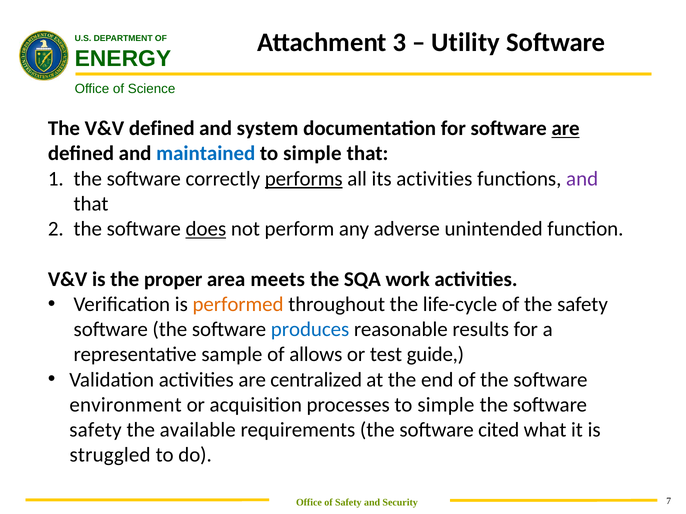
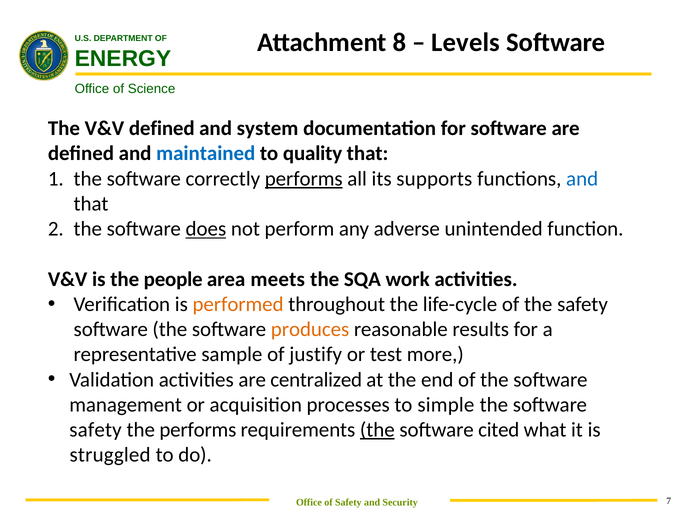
3: 3 -> 8
Utility: Utility -> Levels
are at (566, 129) underline: present -> none
simple at (312, 154): simple -> quality
its activities: activities -> supports
and at (582, 179) colour: purple -> blue
proper: proper -> people
produces colour: blue -> orange
allows: allows -> justify
guide: guide -> more
environment: environment -> management
the available: available -> performs
the at (377, 430) underline: none -> present
